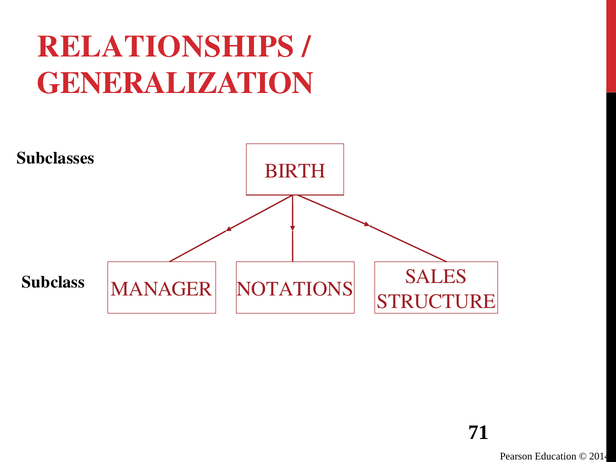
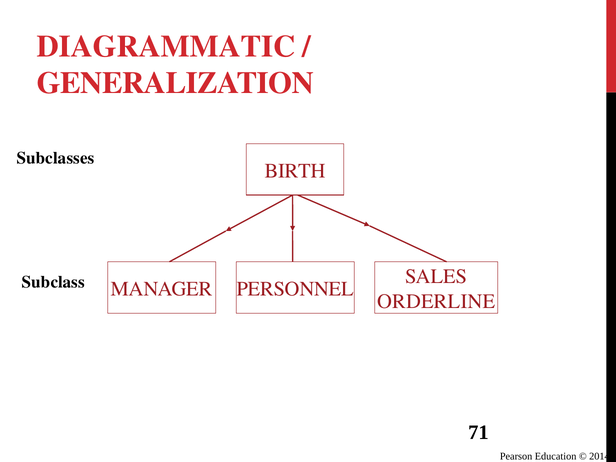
RELATIONSHIPS: RELATIONSHIPS -> DIAGRAMMATIC
NOTATIONS: NOTATIONS -> PERSONNEL
STRUCTURE: STRUCTURE -> ORDERLINE
